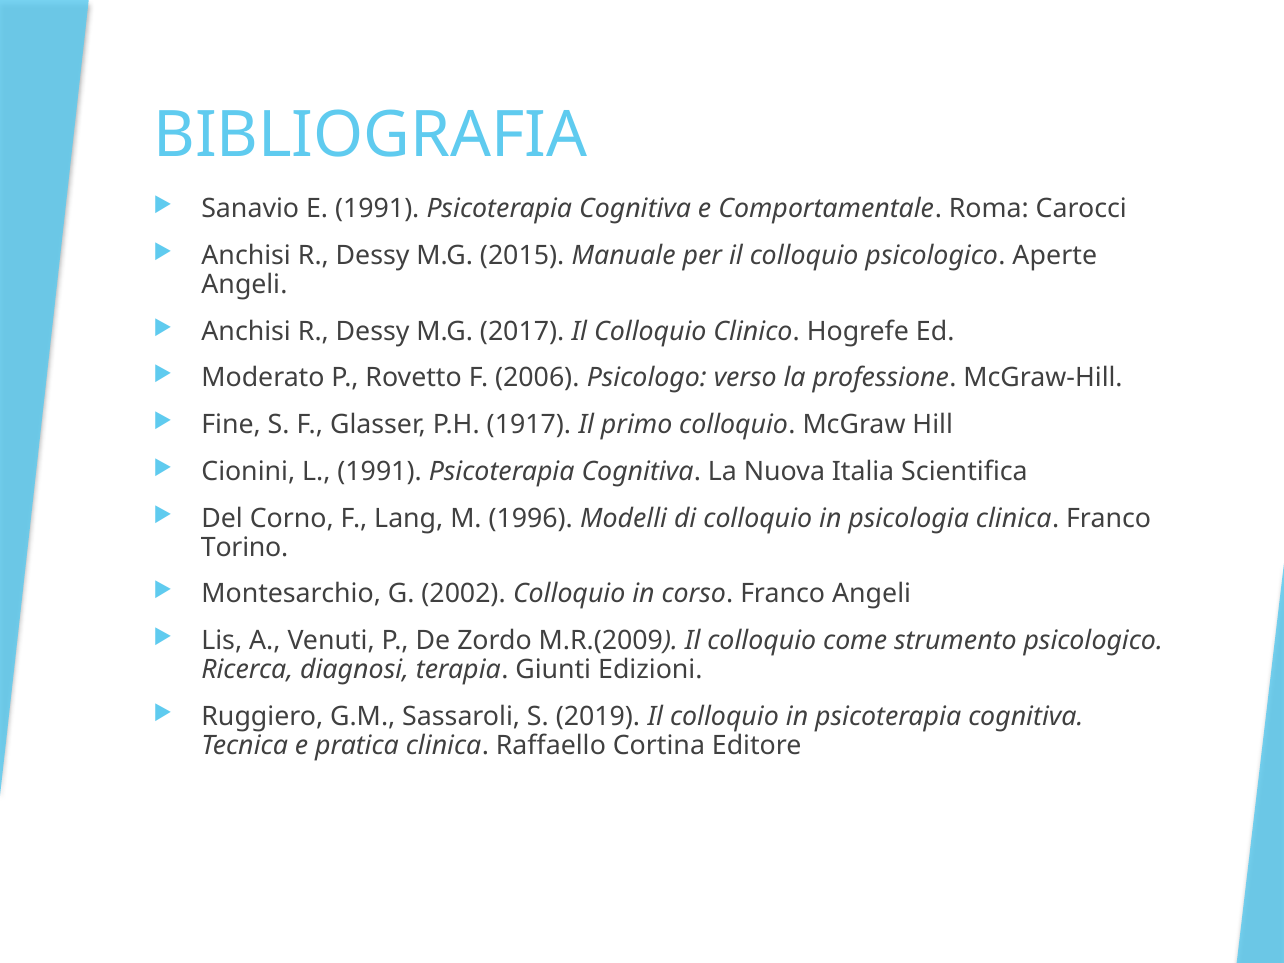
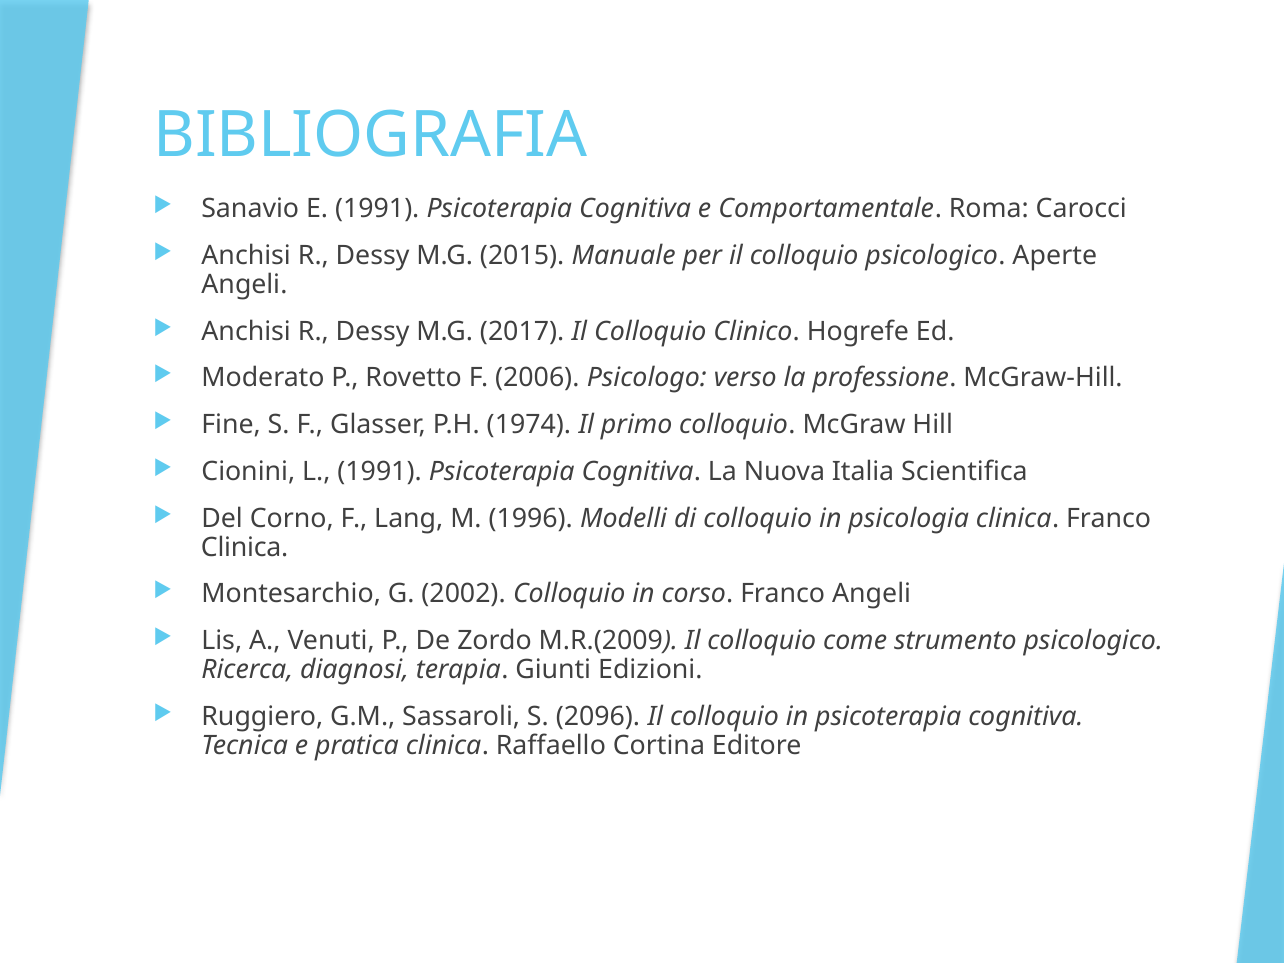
1917: 1917 -> 1974
Torino at (245, 547): Torino -> Clinica
2019: 2019 -> 2096
